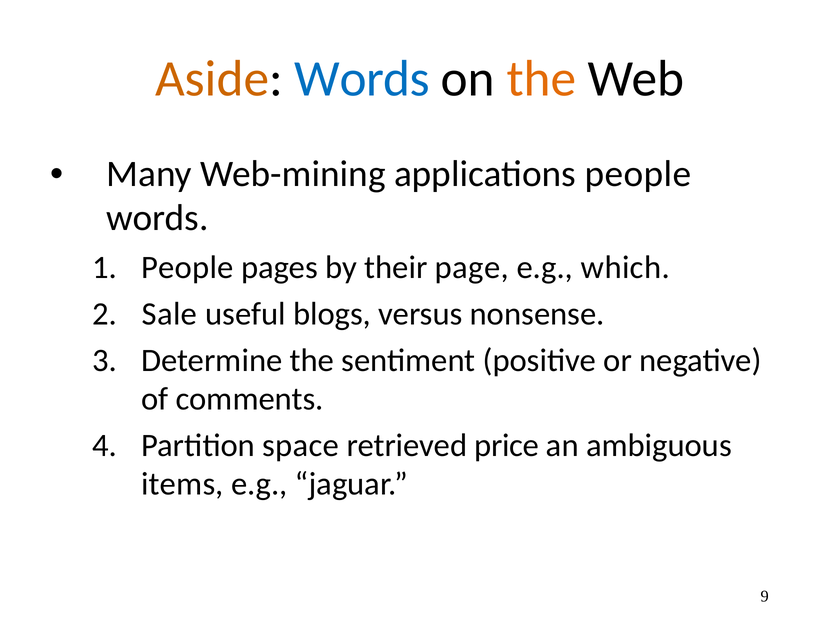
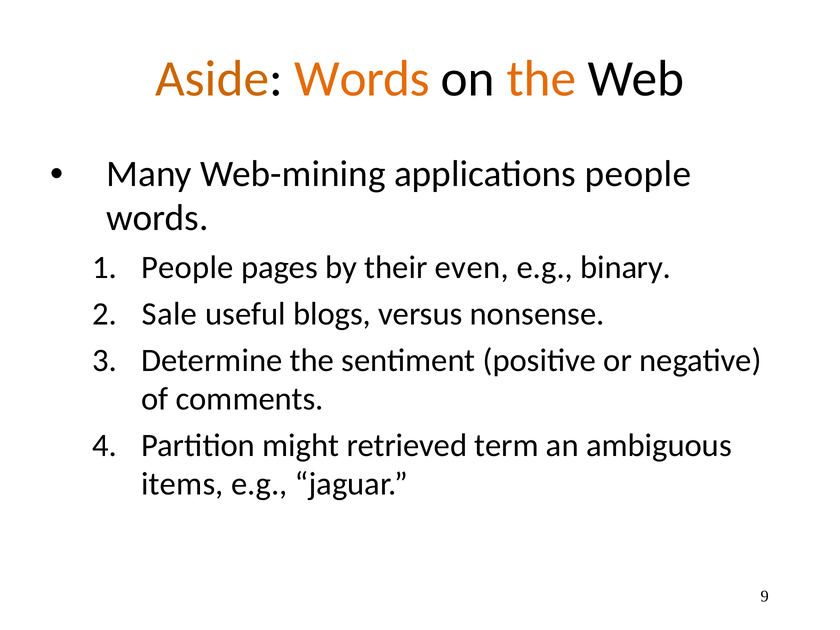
Words at (362, 79) colour: blue -> orange
page: page -> even
which: which -> binary
space: space -> might
price: price -> term
